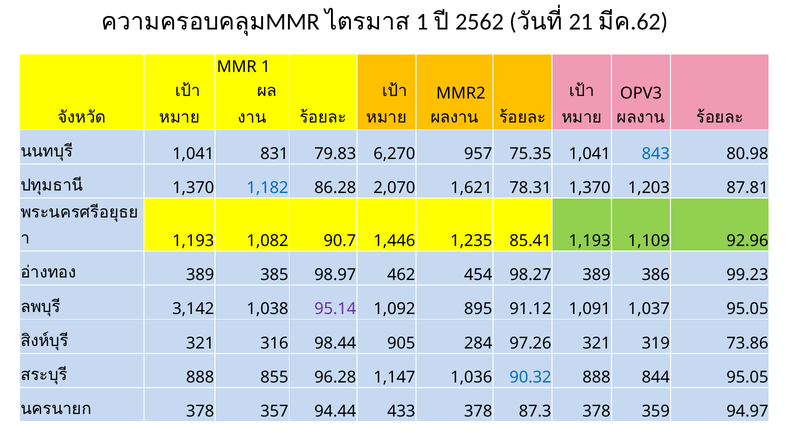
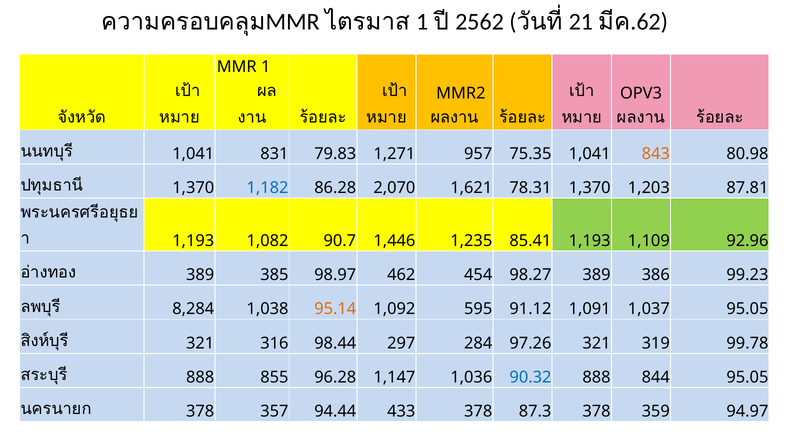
6,270: 6,270 -> 1,271
843 colour: blue -> orange
3,142: 3,142 -> 8,284
95.14 colour: purple -> orange
895: 895 -> 595
905: 905 -> 297
73.86: 73.86 -> 99.78
